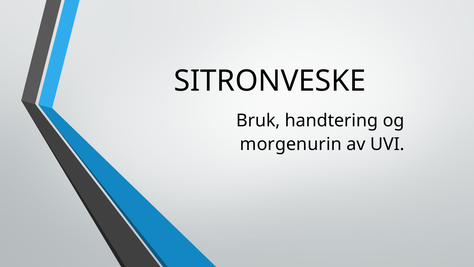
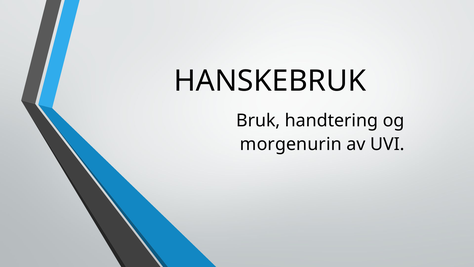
SITRONVESKE: SITRONVESKE -> HANSKEBRUK
